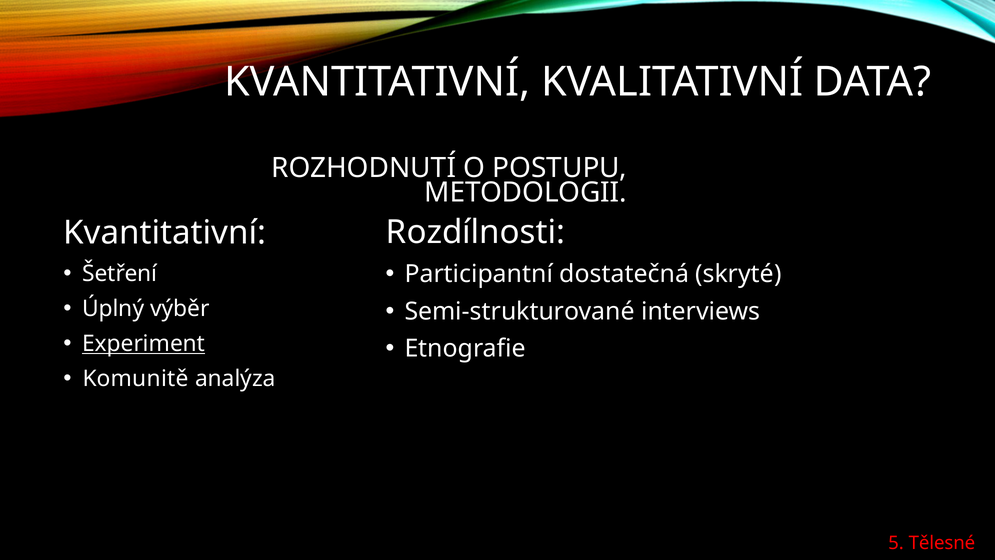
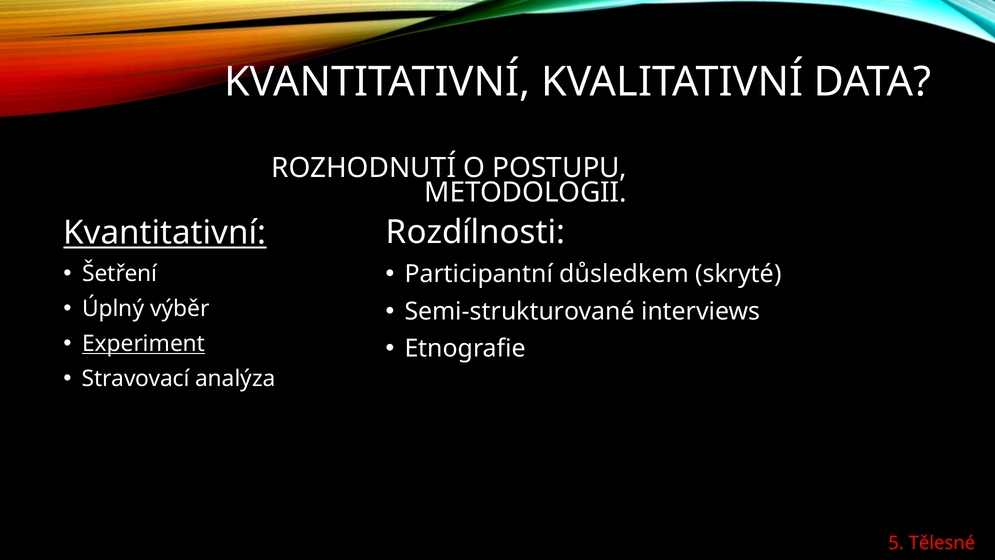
Kvantitativní at (165, 233) underline: none -> present
dostatečná: dostatečná -> důsledkem
Komunitě: Komunitě -> Stravovací
